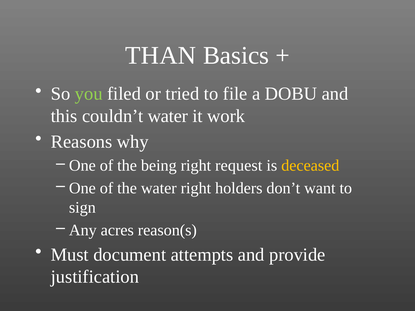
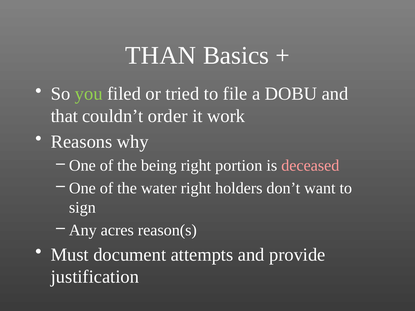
this: this -> that
couldn’t water: water -> order
request: request -> portion
deceased colour: yellow -> pink
